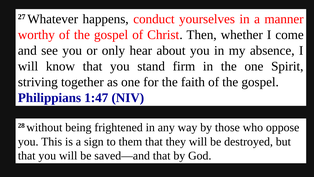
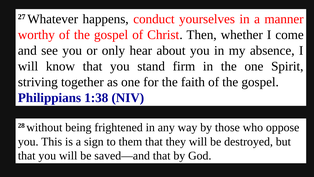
1:47: 1:47 -> 1:38
